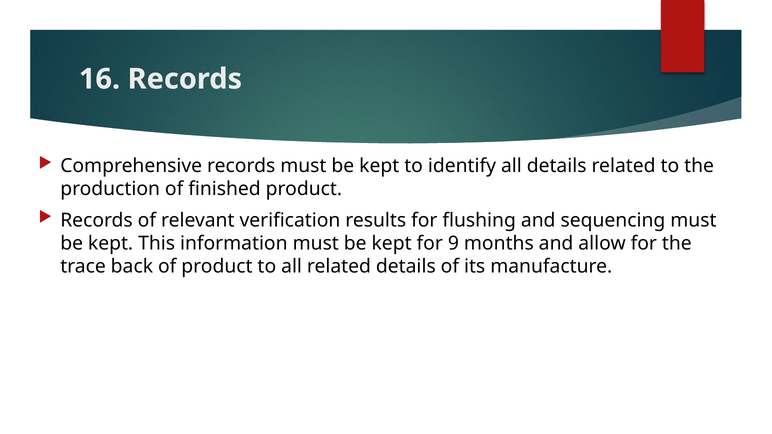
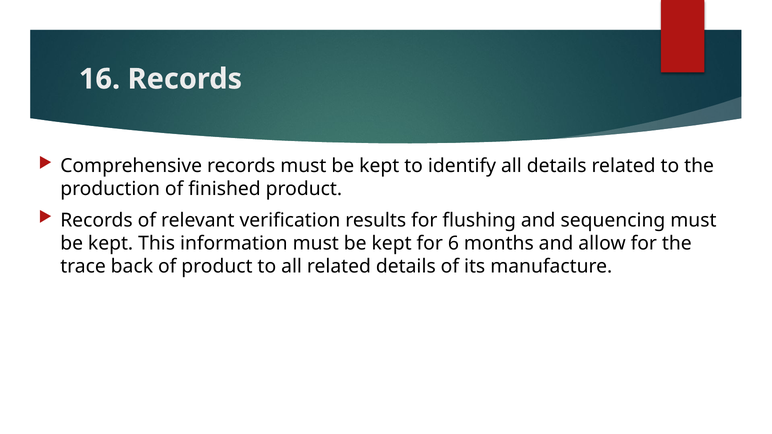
9: 9 -> 6
